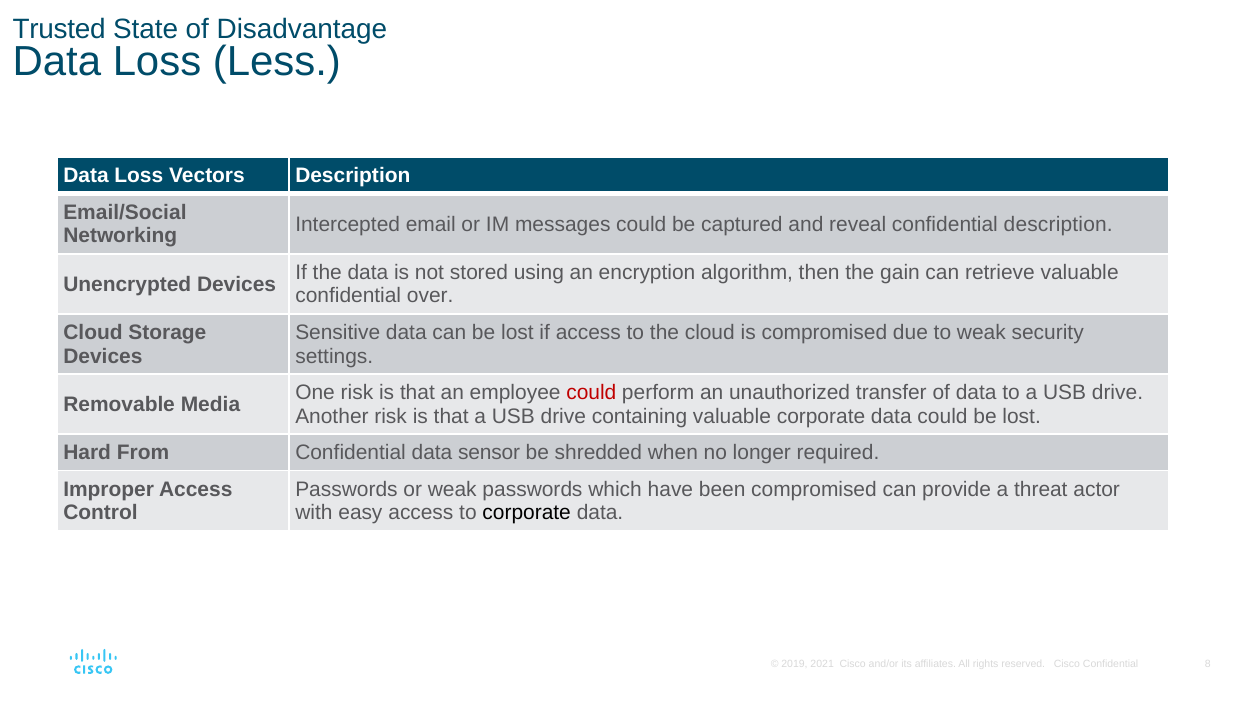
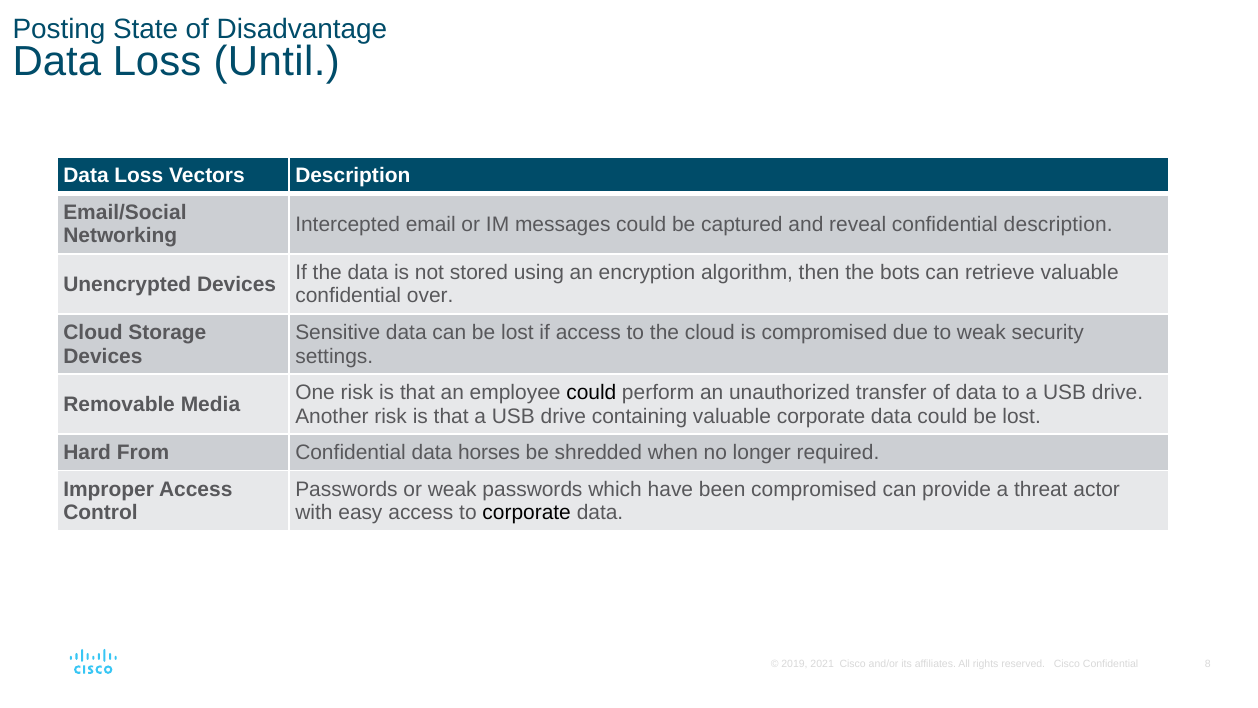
Trusted: Trusted -> Posting
Less: Less -> Until
gain: gain -> bots
could at (591, 393) colour: red -> black
sensor: sensor -> horses
